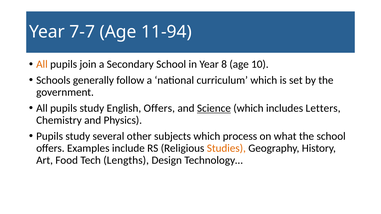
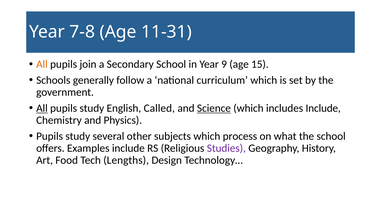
7-7: 7-7 -> 7-8
11-94: 11-94 -> 11-31
8: 8 -> 9
10: 10 -> 15
All at (42, 108) underline: none -> present
English Offers: Offers -> Called
includes Letters: Letters -> Include
Studies colour: orange -> purple
